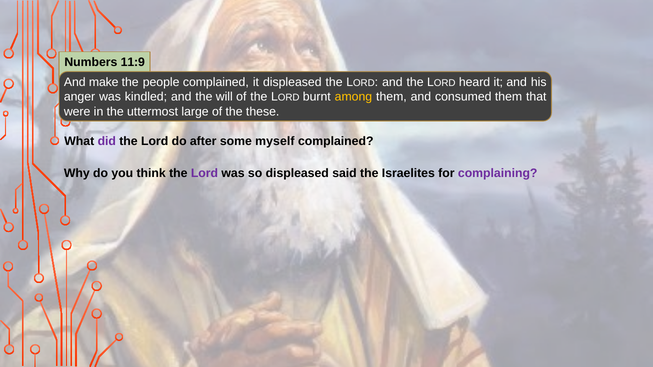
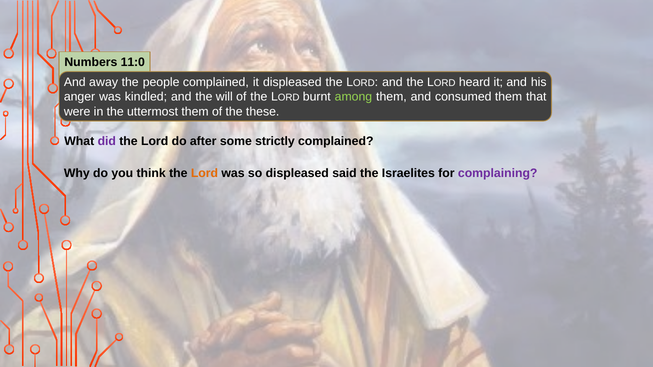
11:9: 11:9 -> 11:0
make: make -> away
among colour: yellow -> light green
uttermost large: large -> them
myself: myself -> strictly
Lord at (204, 173) colour: purple -> orange
